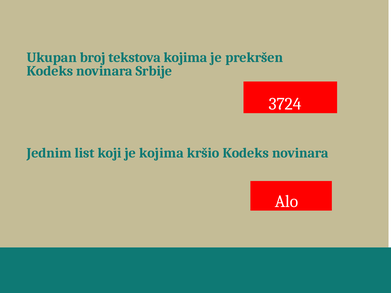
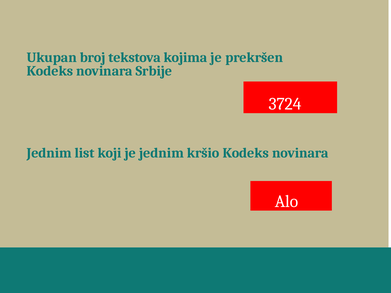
je kojima: kojima -> jednim
